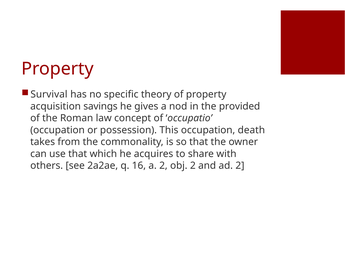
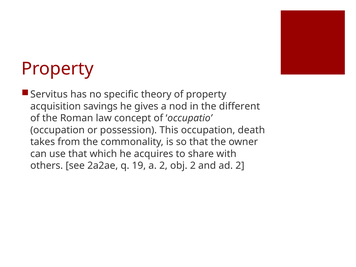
Survival: Survival -> Servitus
provided: provided -> different
16: 16 -> 19
